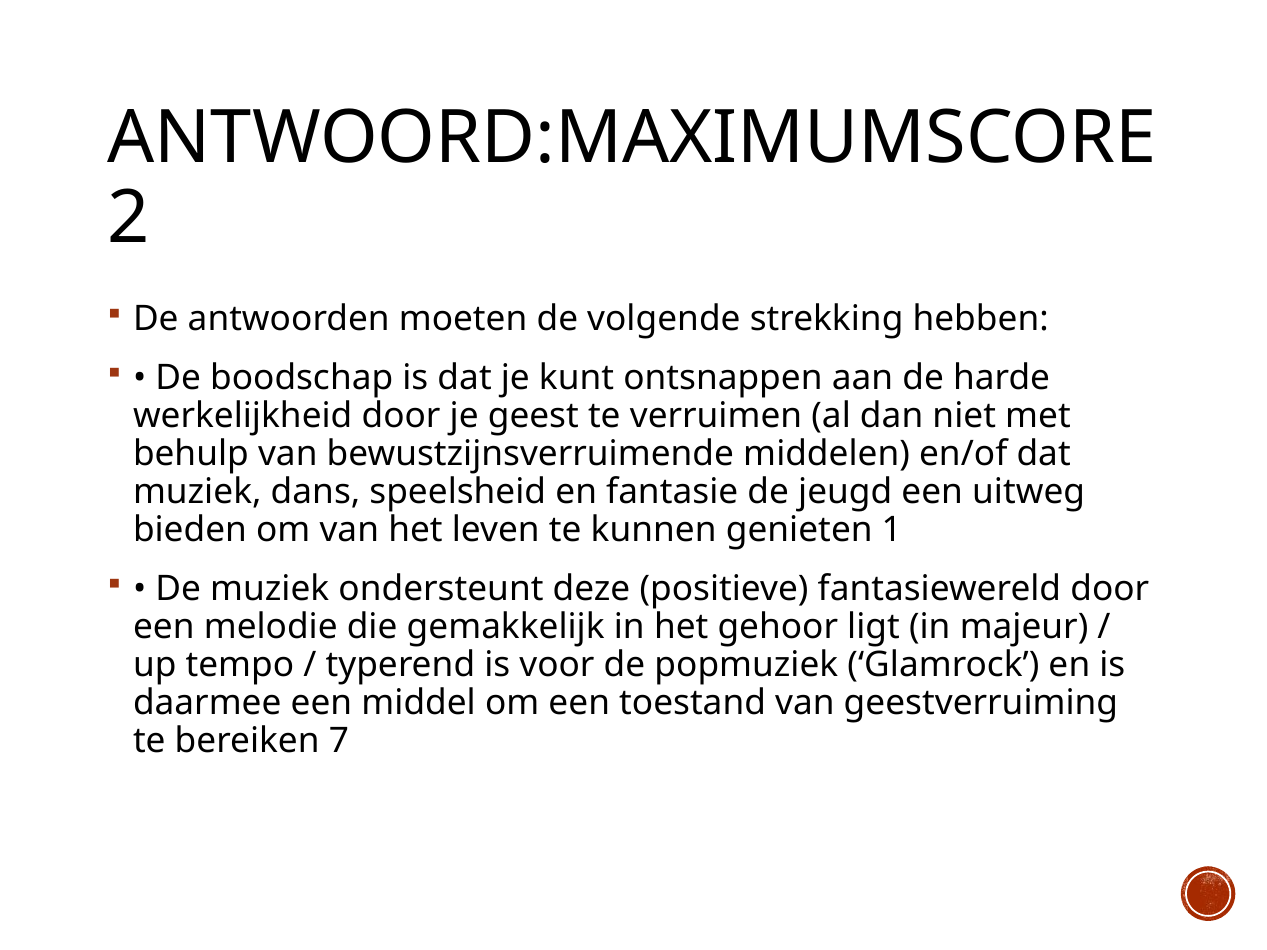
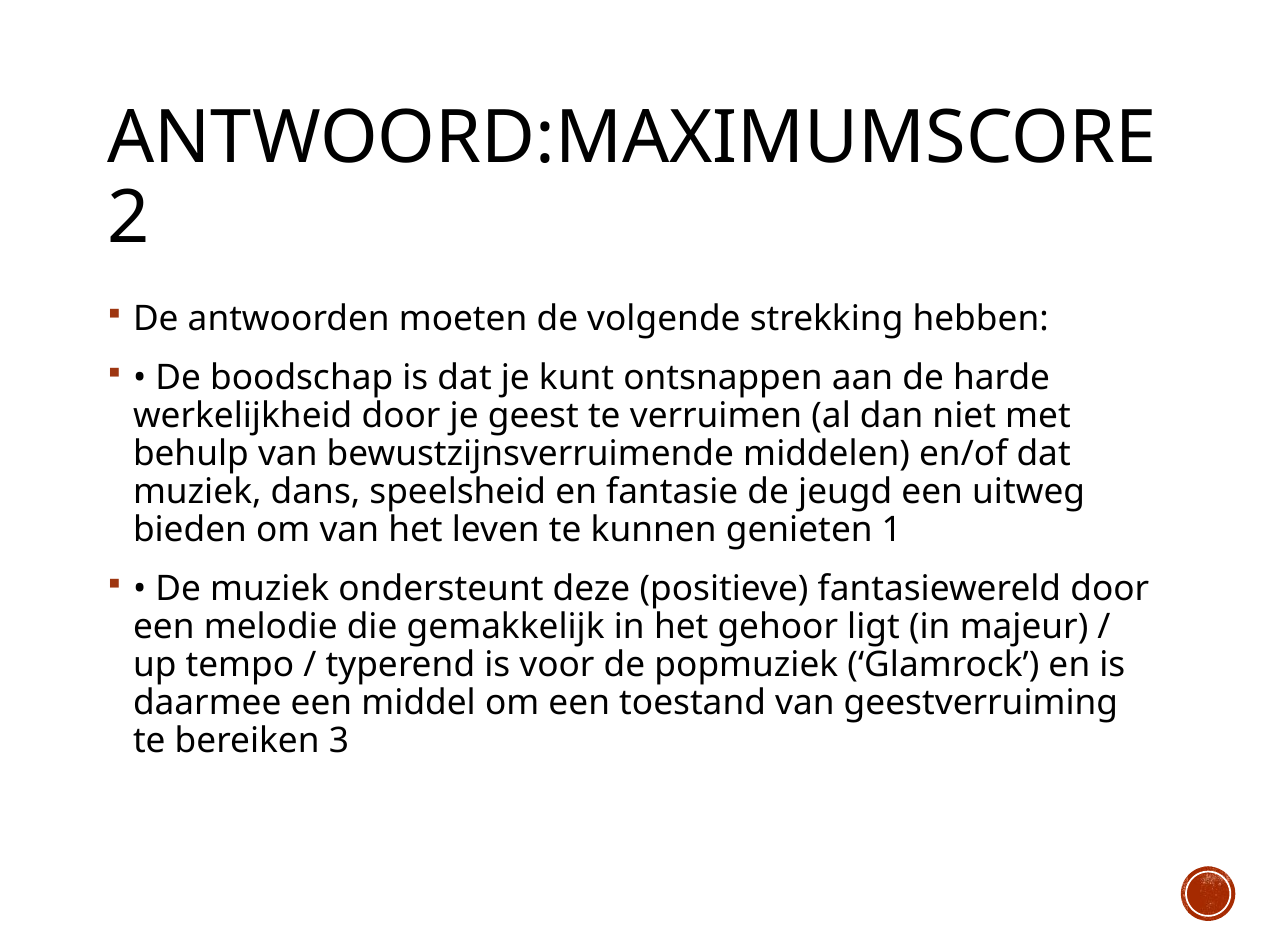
7: 7 -> 3
